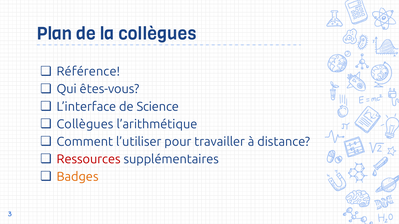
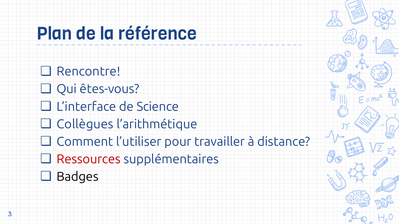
la collègues: collègues -> référence
Référence: Référence -> Rencontre
Badges colour: orange -> black
